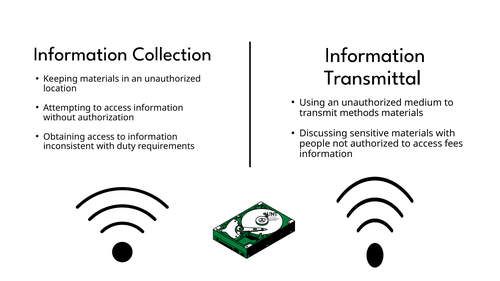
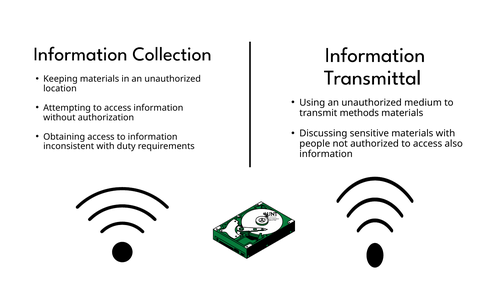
fees: fees -> also
